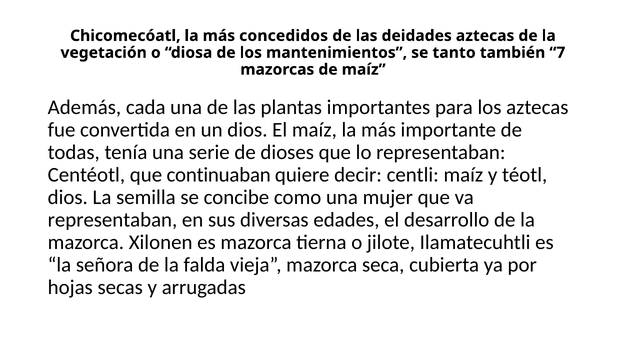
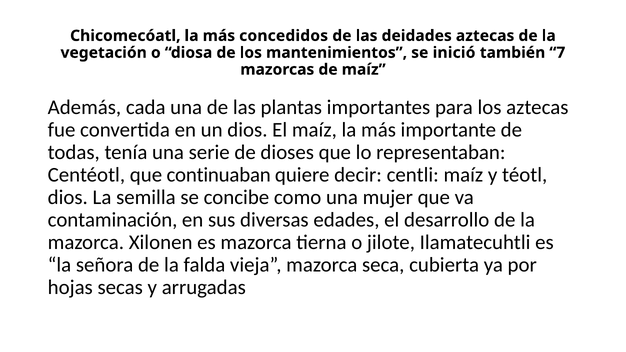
tanto: tanto -> inició
representaban at (112, 220): representaban -> contaminación
